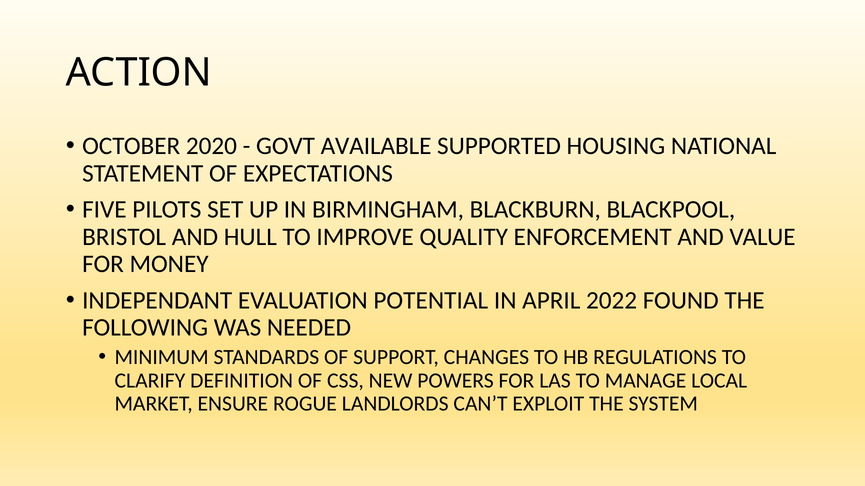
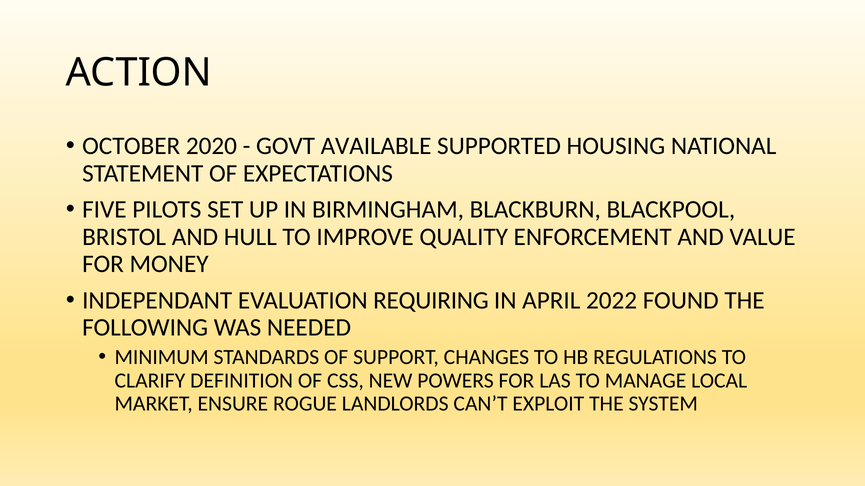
POTENTIAL: POTENTIAL -> REQUIRING
